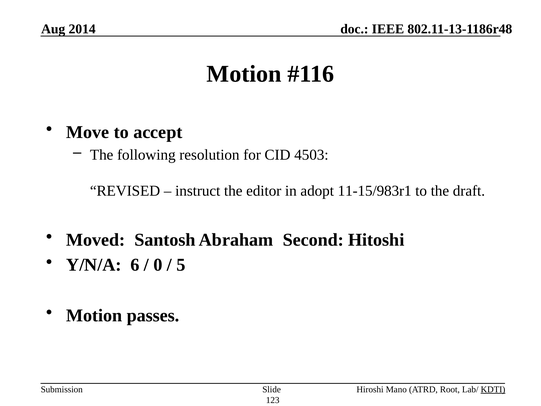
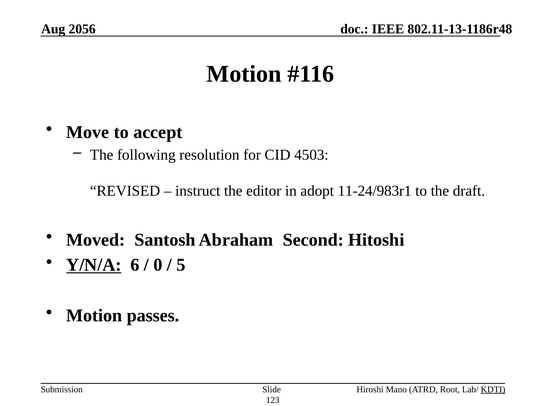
2014: 2014 -> 2056
11-15/983r1: 11-15/983r1 -> 11-24/983r1
Y/N/A underline: none -> present
